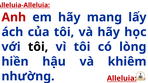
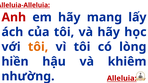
tôi at (38, 47) colour: black -> orange
